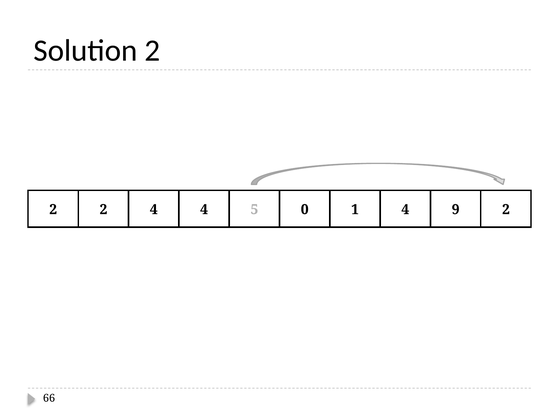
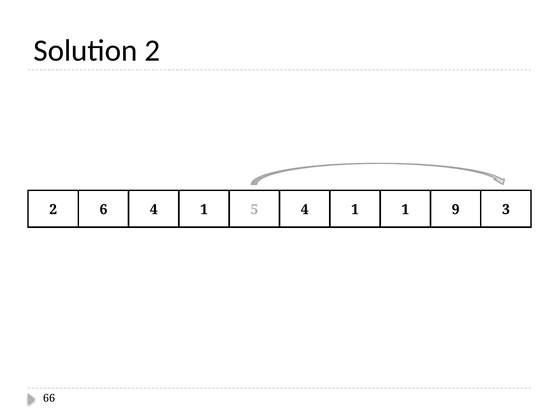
2 2: 2 -> 6
4 at (204, 210): 4 -> 1
5 0: 0 -> 4
1 4: 4 -> 1
9 2: 2 -> 3
